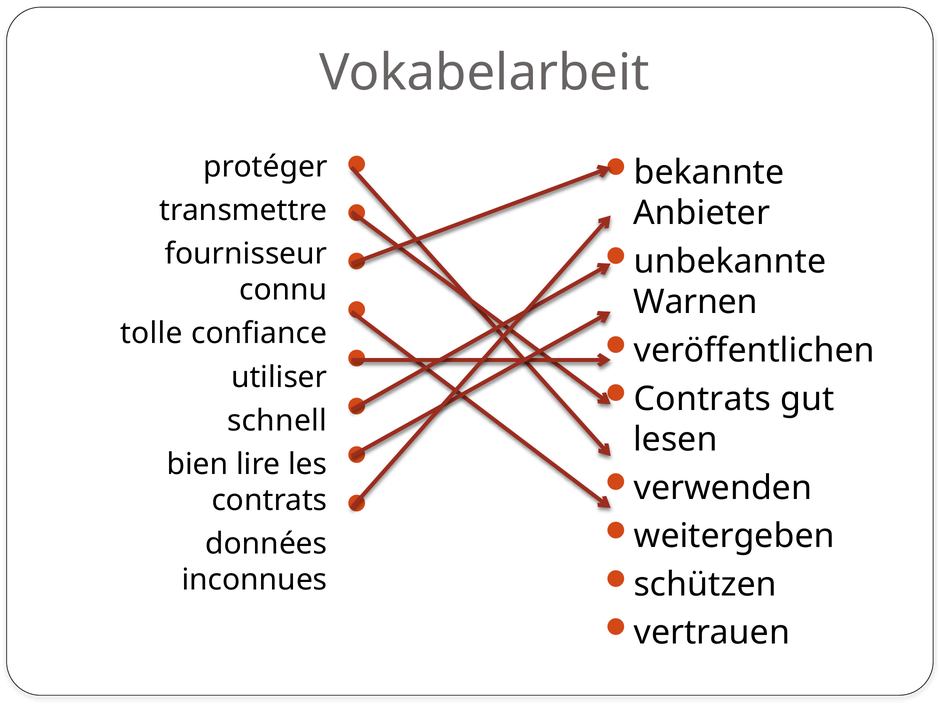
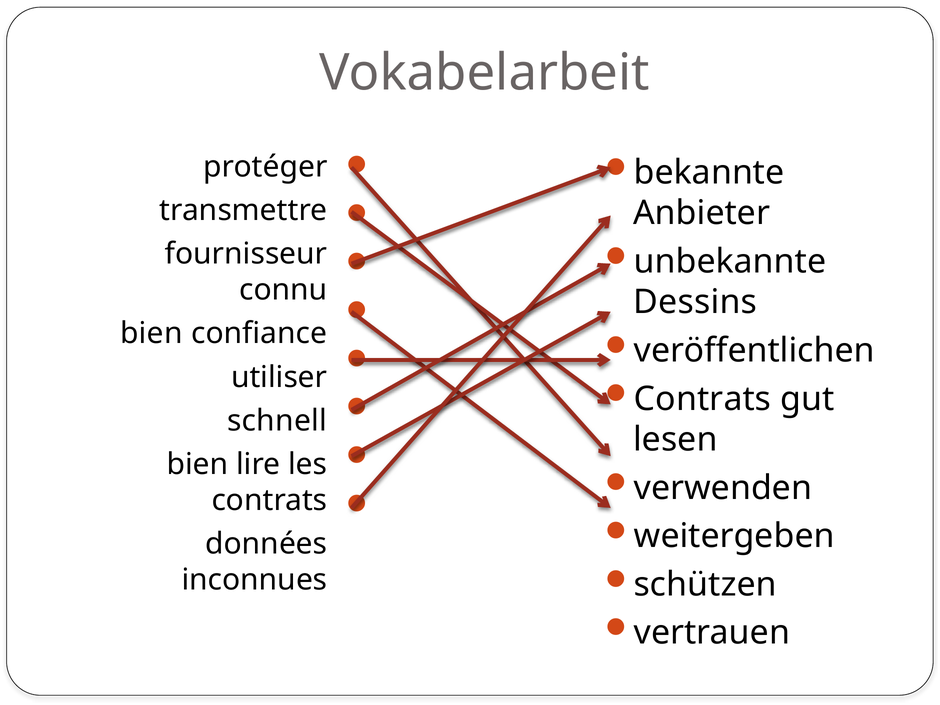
Warnen: Warnen -> Dessins
tolle at (151, 334): tolle -> bien
